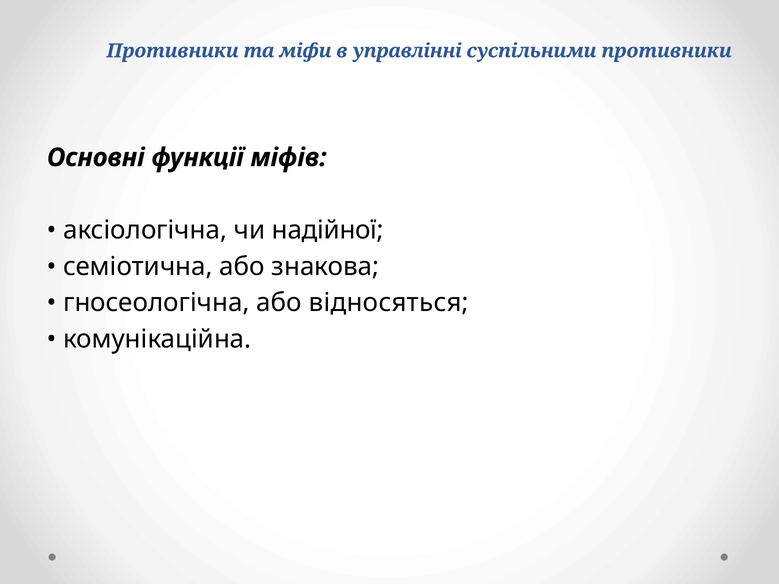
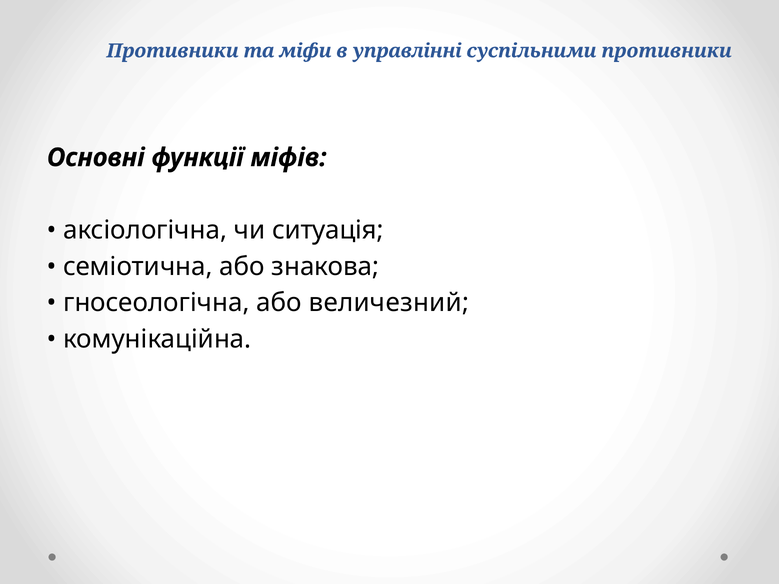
надійної: надійної -> ситуація
відносяться: відносяться -> величезний
